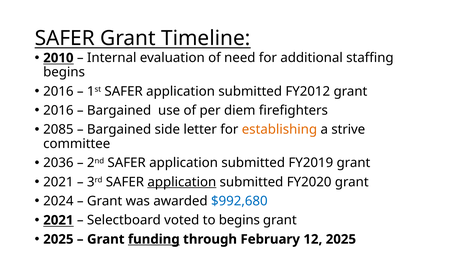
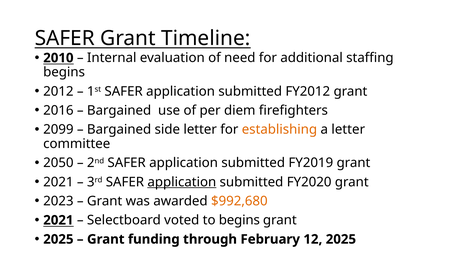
2016 at (58, 91): 2016 -> 2012
2085: 2085 -> 2099
a strive: strive -> letter
2036: 2036 -> 2050
2024: 2024 -> 2023
$992,680 colour: blue -> orange
funding underline: present -> none
